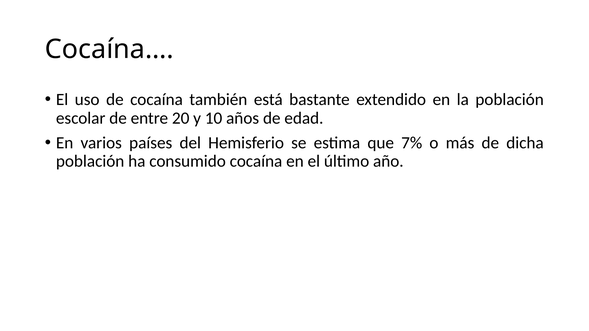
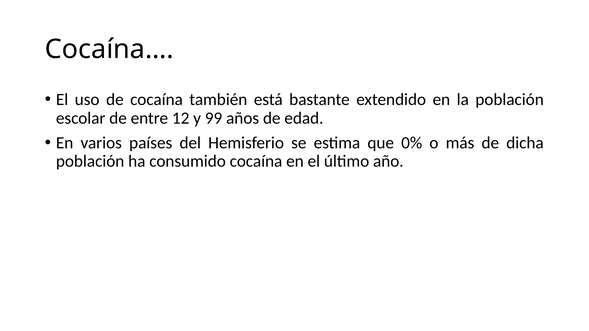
20: 20 -> 12
10: 10 -> 99
7%: 7% -> 0%
